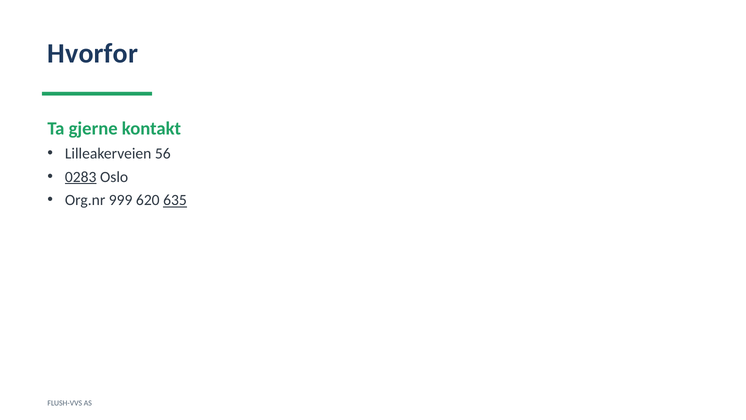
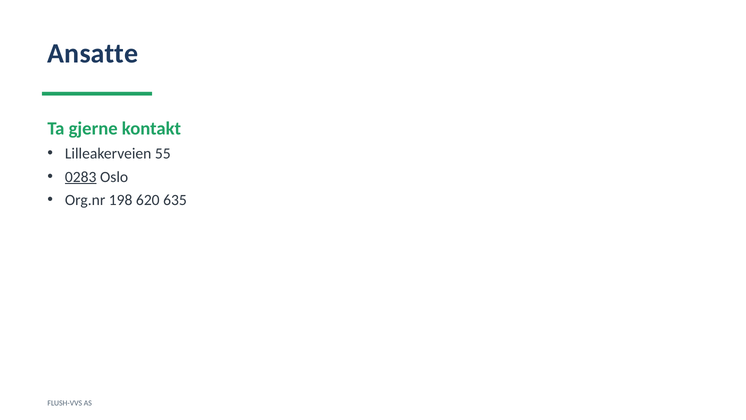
Hvorfor: Hvorfor -> Ansatte
56: 56 -> 55
999: 999 -> 198
635 underline: present -> none
